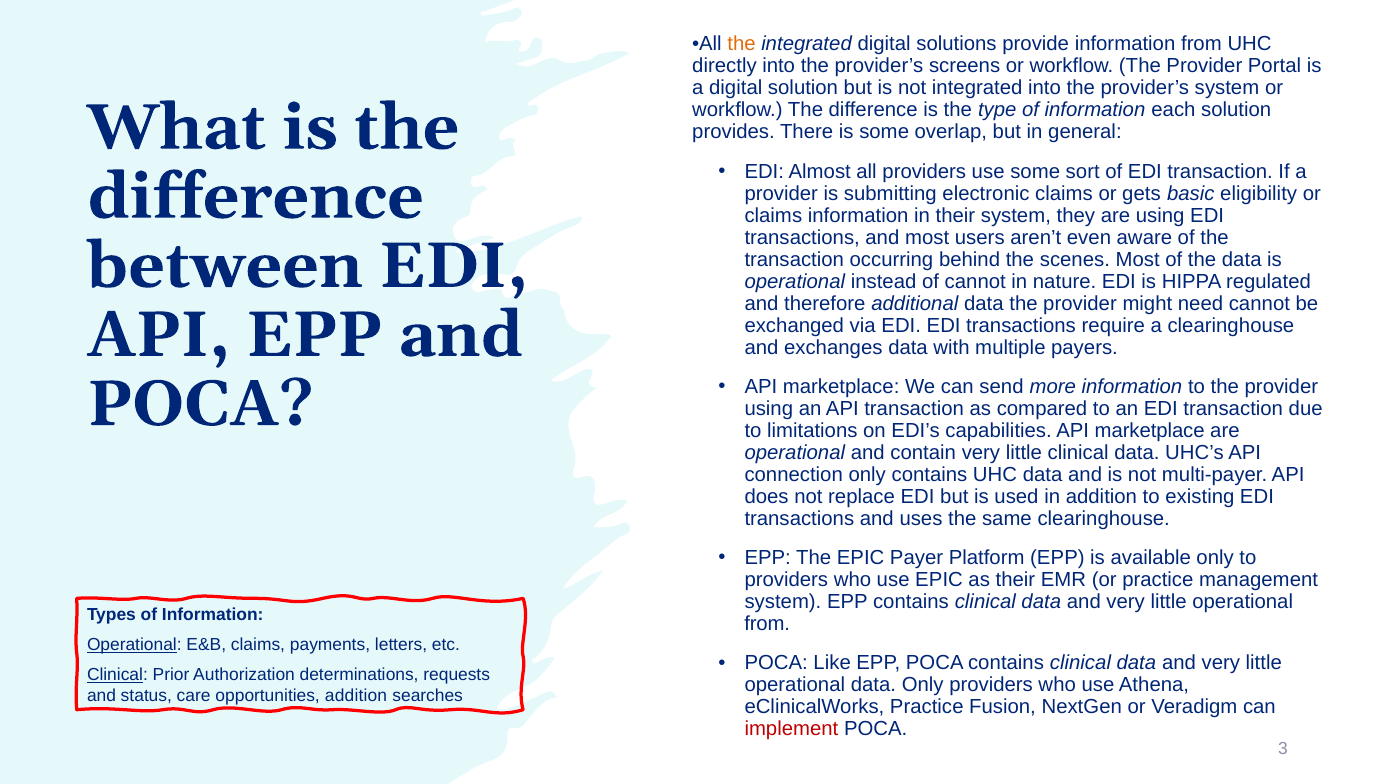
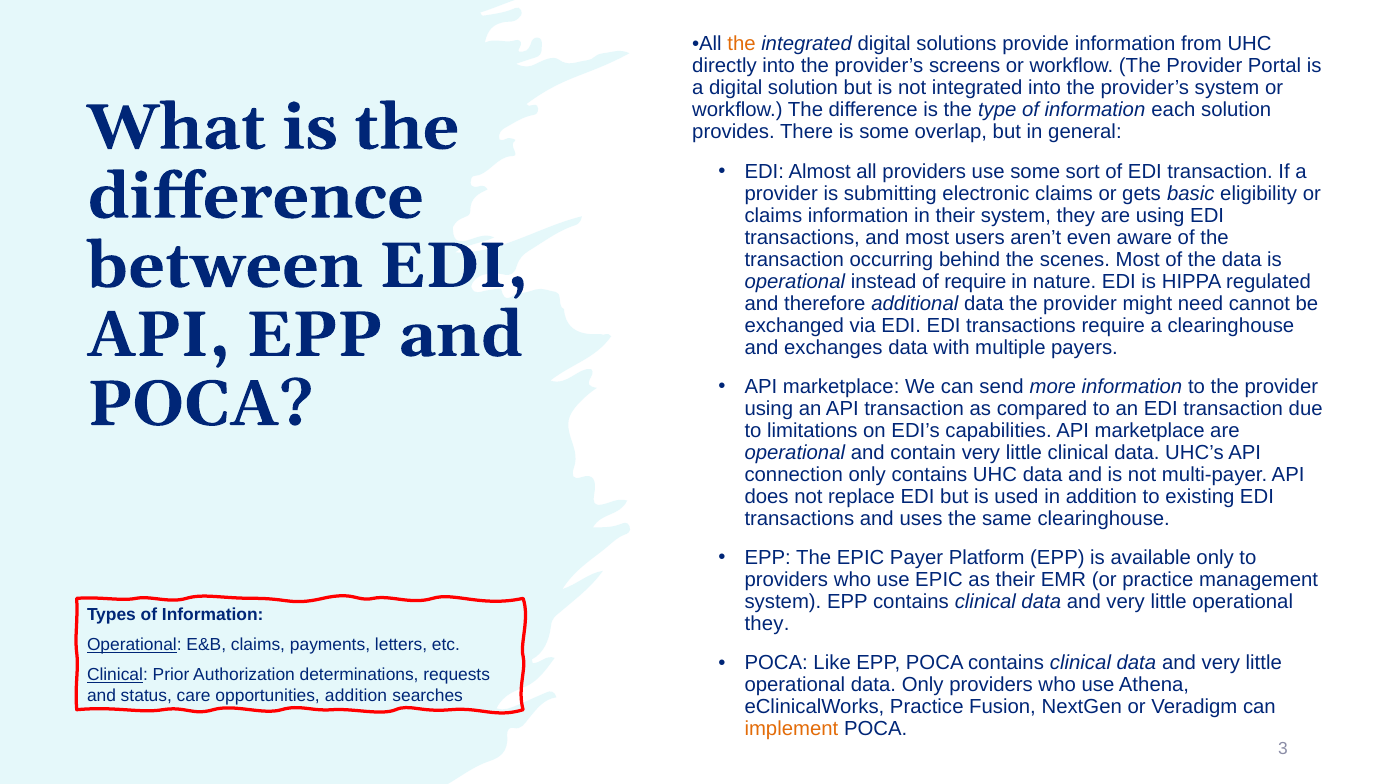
of cannot: cannot -> require
from at (767, 624): from -> they
implement colour: red -> orange
